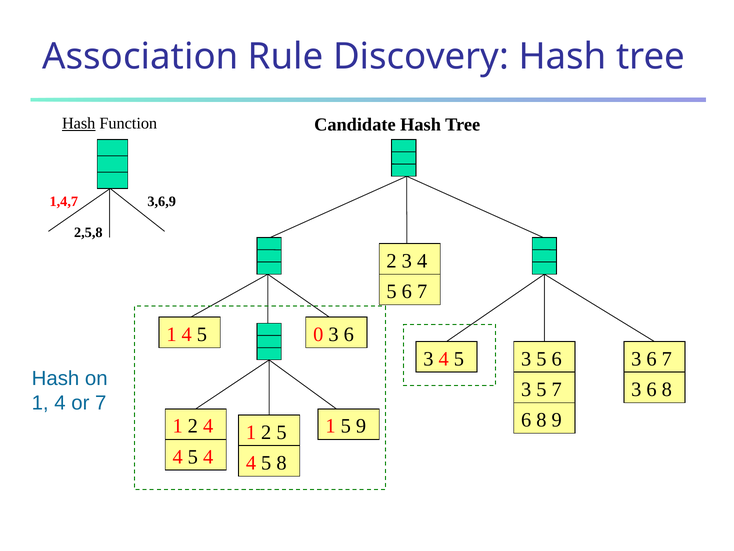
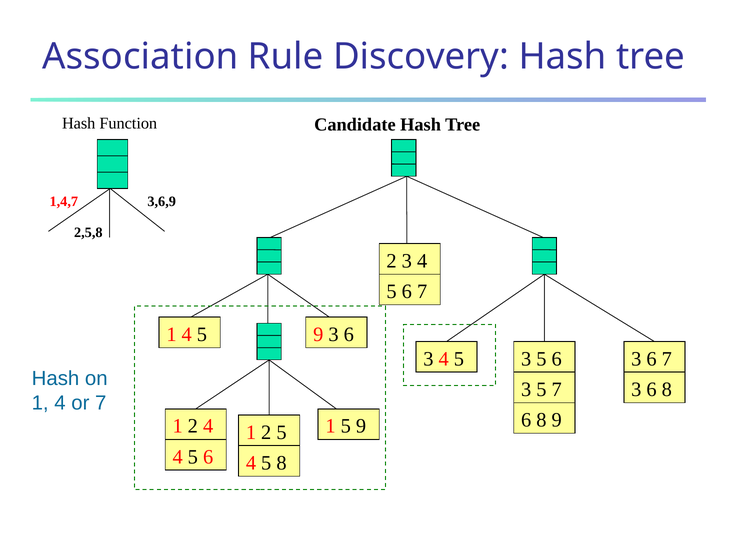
Hash at (79, 123) underline: present -> none
4 5 0: 0 -> 9
4 at (208, 456): 4 -> 6
